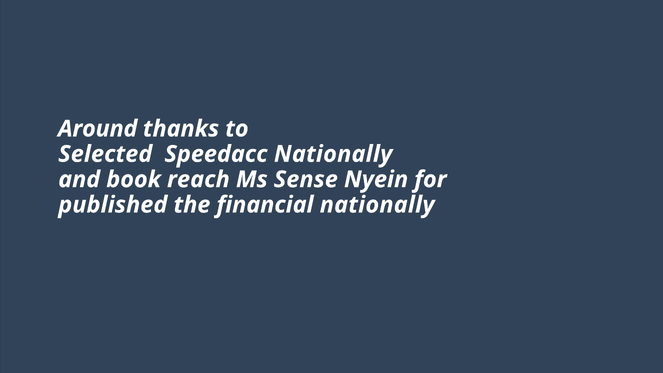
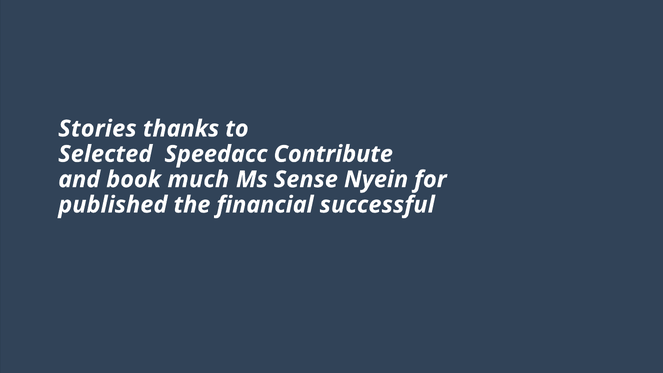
Around: Around -> Stories
Speedacc Nationally: Nationally -> Contribute
reach: reach -> much
financial nationally: nationally -> successful
